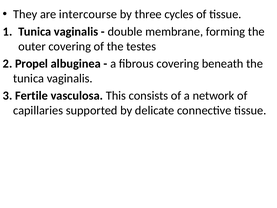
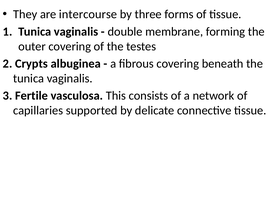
cycles: cycles -> forms
Propel: Propel -> Crypts
